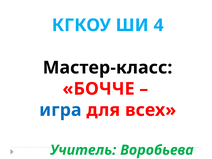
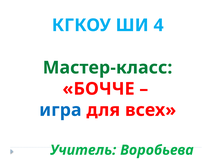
Мастер-класс colour: black -> green
